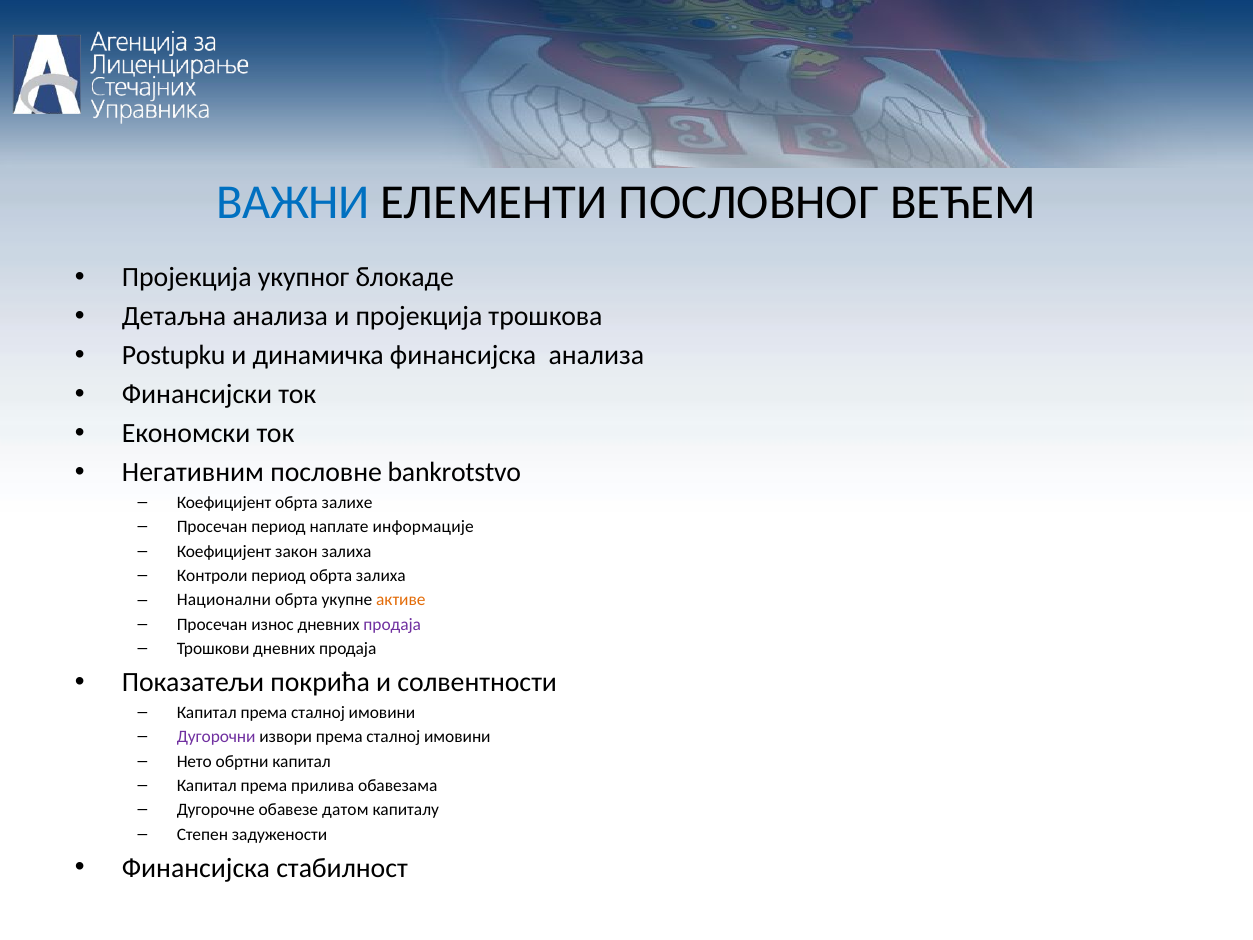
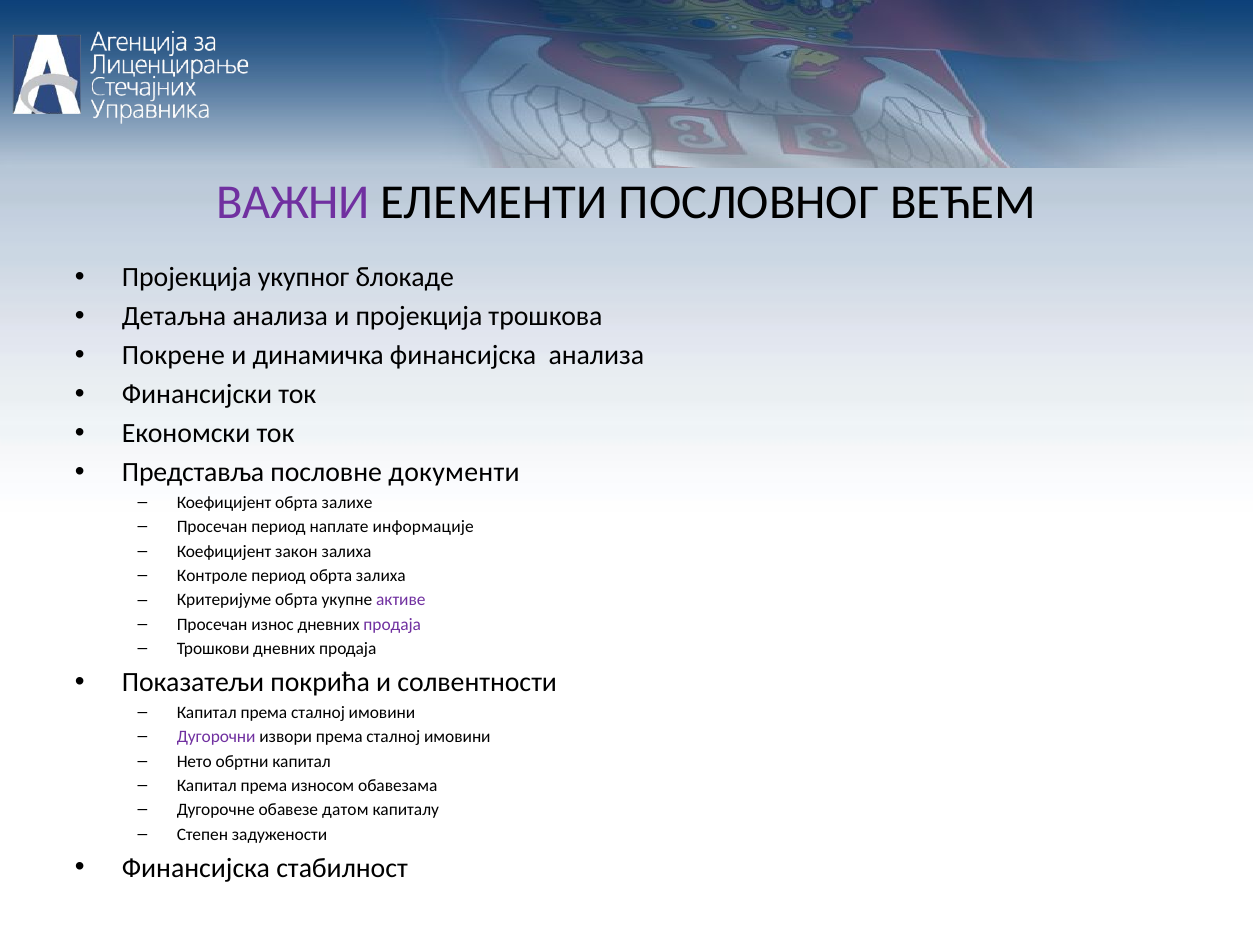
ВАЖНИ colour: blue -> purple
Postupku: Postupku -> Покрене
Негативним: Негативним -> Представља
bankrotstvo: bankrotstvo -> документи
Контроли: Контроли -> Контроле
Национални: Национални -> Критеријуме
активе colour: orange -> purple
прилива: прилива -> износом
